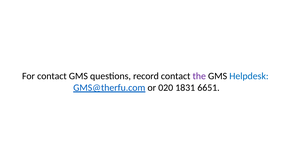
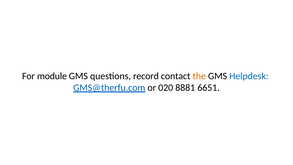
For contact: contact -> module
the colour: purple -> orange
1831: 1831 -> 8881
